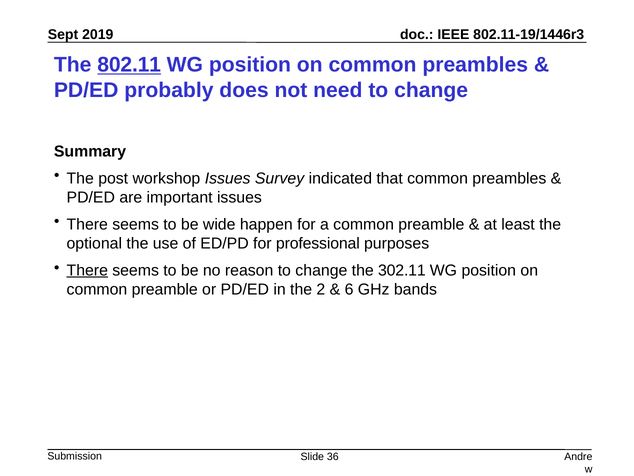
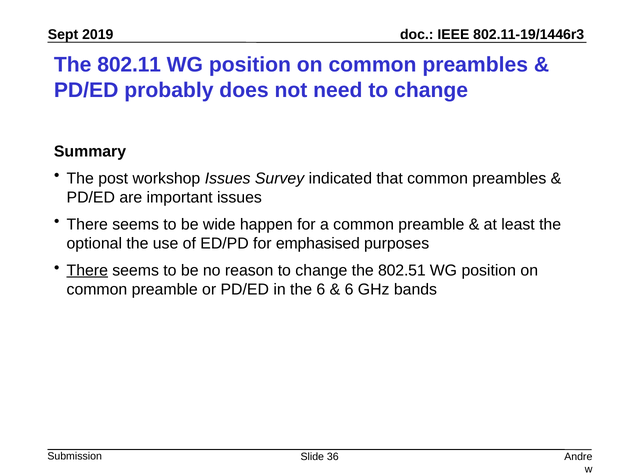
802.11 underline: present -> none
professional: professional -> emphasised
302.11: 302.11 -> 802.51
the 2: 2 -> 6
